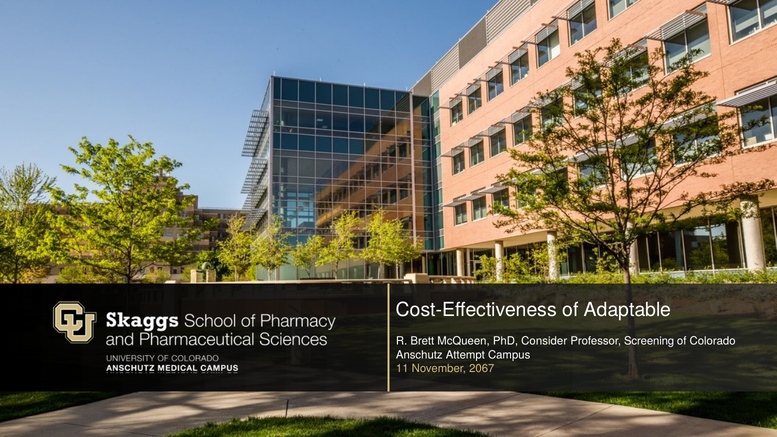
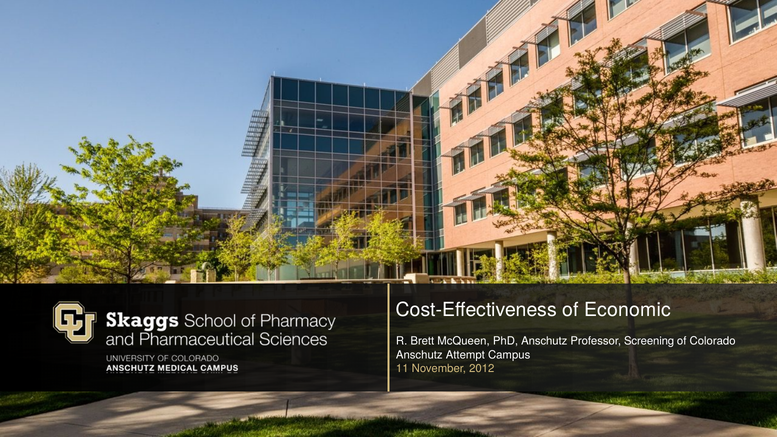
Adaptable: Adaptable -> Economic
PhD Consider: Consider -> Anschutz
2067: 2067 -> 2012
